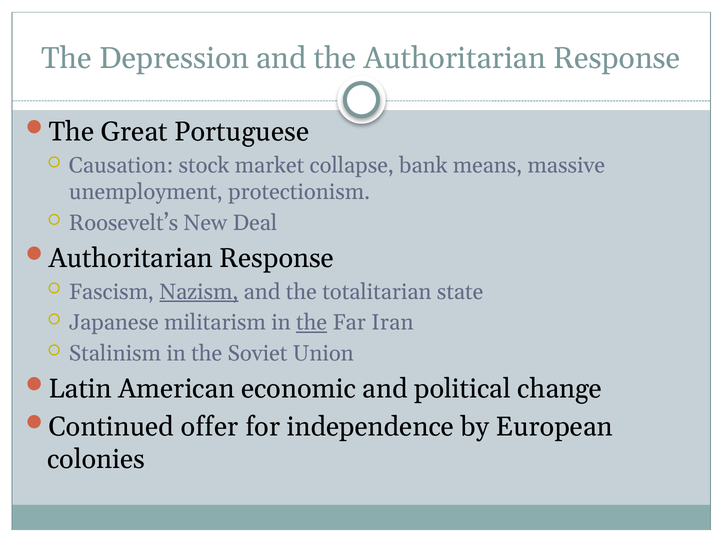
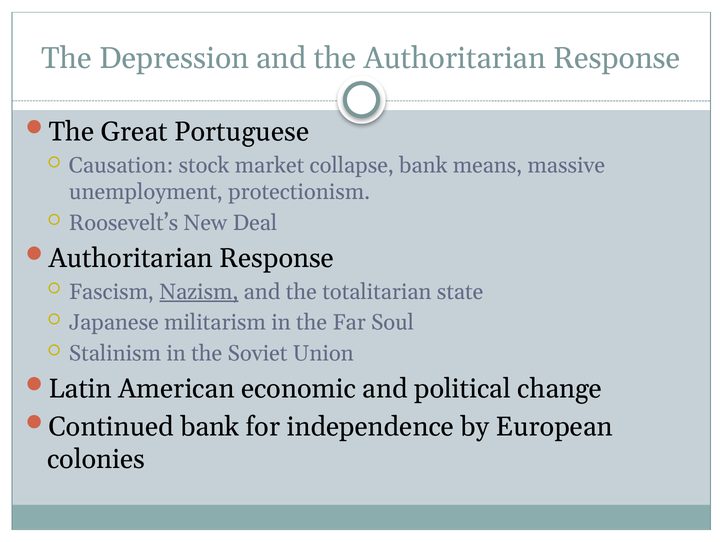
the at (312, 323) underline: present -> none
Iran: Iran -> Soul
Continued offer: offer -> bank
